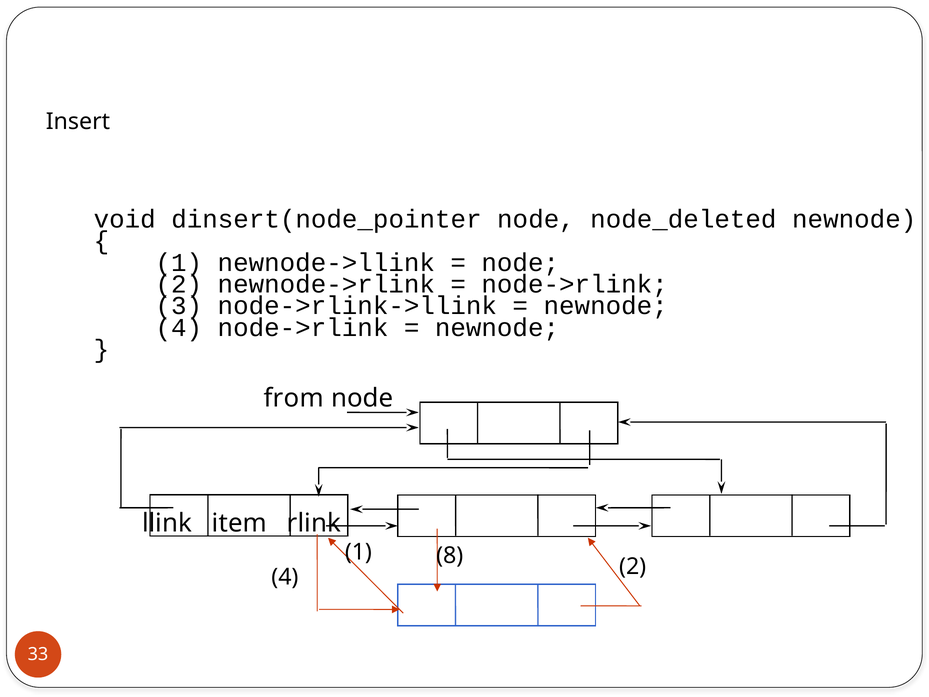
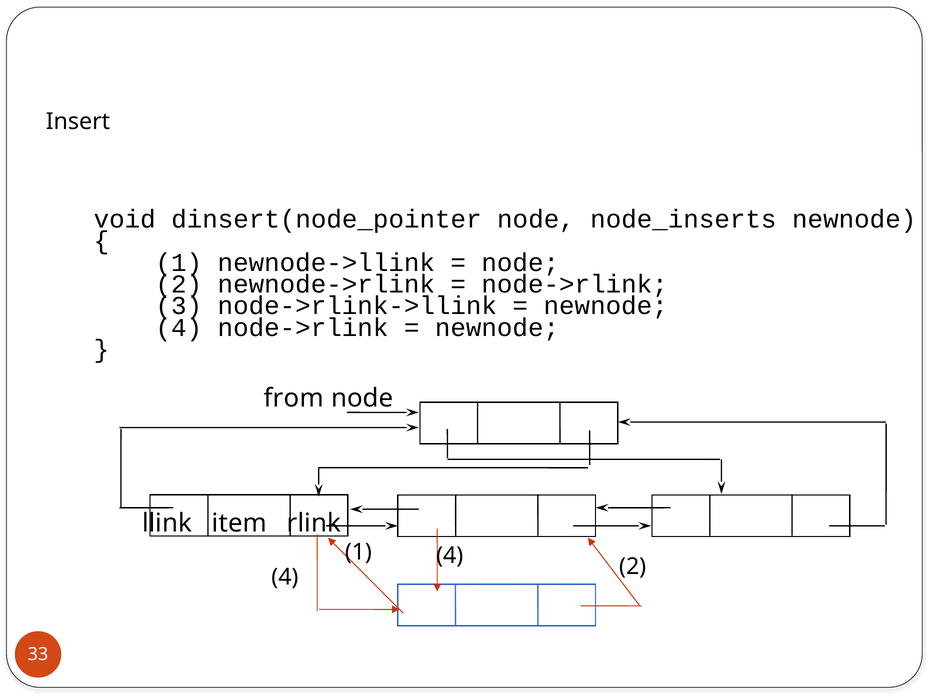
node_deleted: node_deleted -> node_inserts
1 8: 8 -> 4
